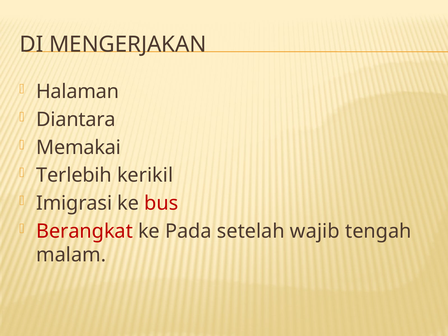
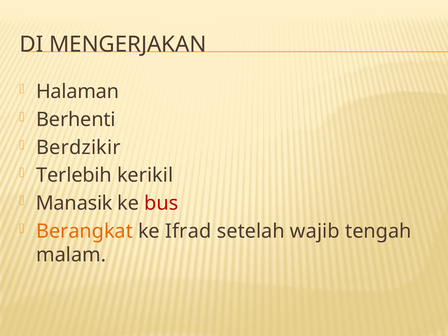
Diantara: Diantara -> Berhenti
Memakai: Memakai -> Berdzikir
Imigrasi: Imigrasi -> Manasik
Berangkat colour: red -> orange
Pada: Pada -> Ifrad
